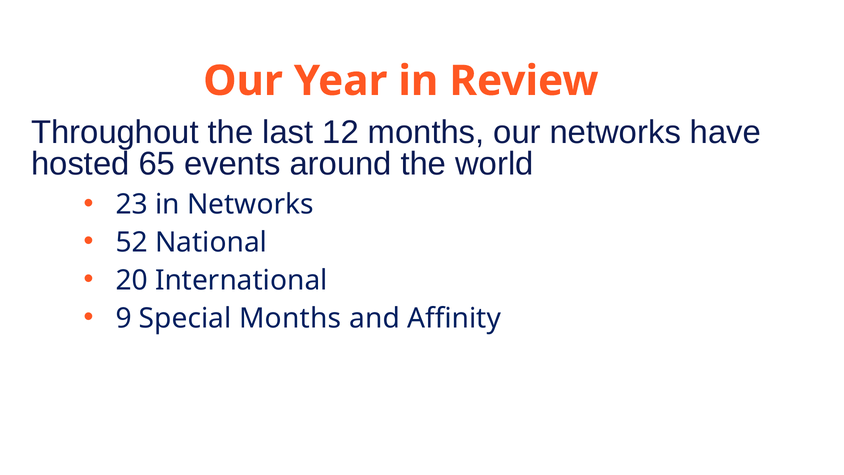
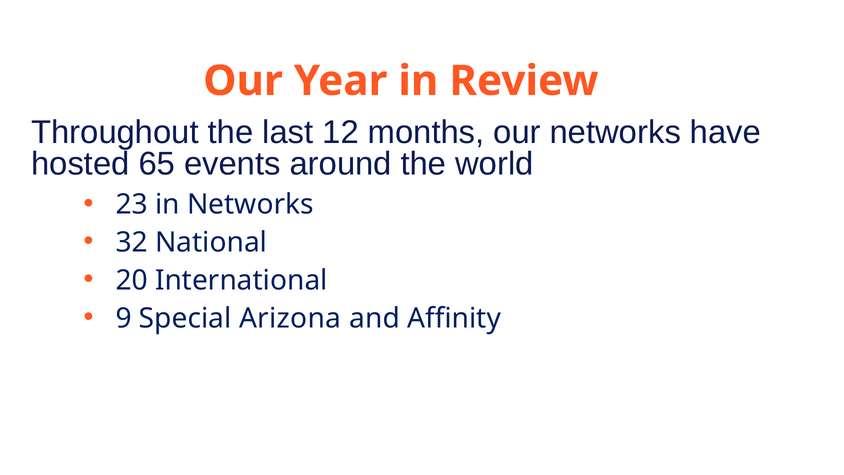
52: 52 -> 32
Special Months: Months -> Arizona
